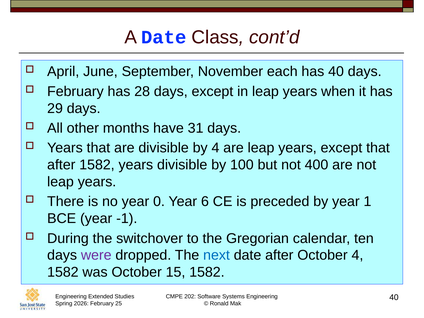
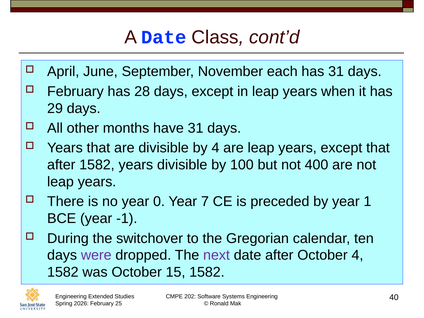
has 40: 40 -> 31
6: 6 -> 7
next colour: blue -> purple
